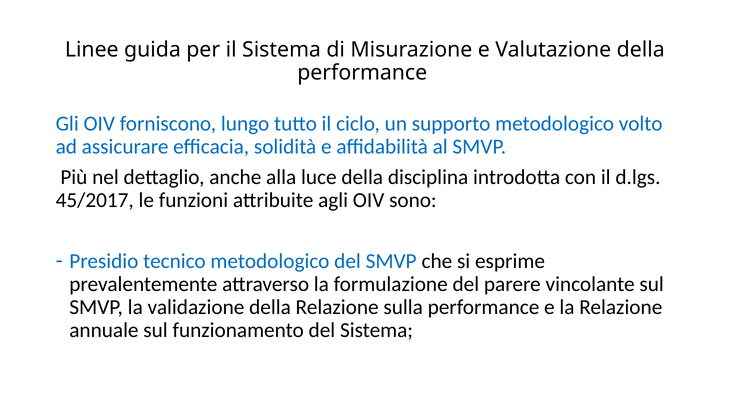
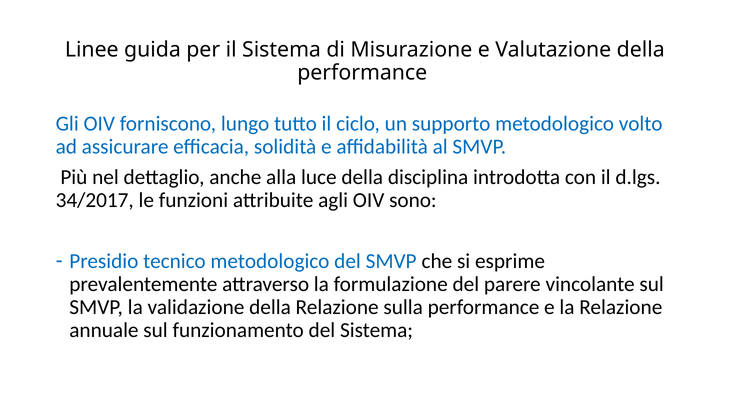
45/2017: 45/2017 -> 34/2017
